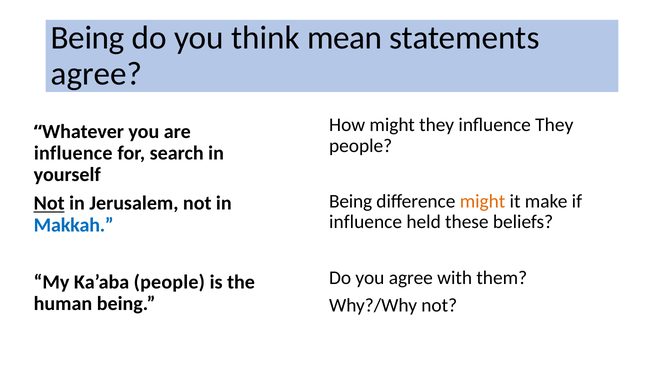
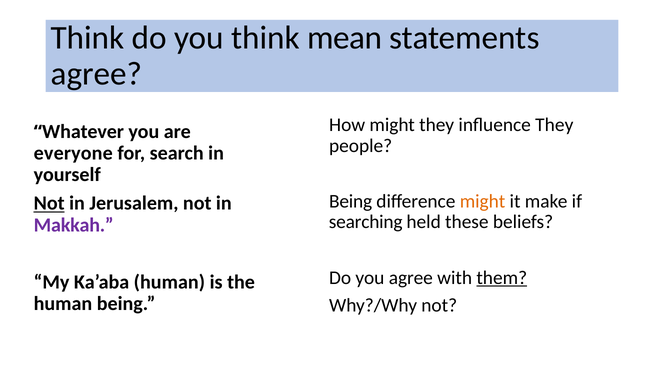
Being at (88, 38): Being -> Think
influence at (73, 153): influence -> everyone
influence at (366, 222): influence -> searching
Makkah colour: blue -> purple
them underline: none -> present
Ka’aba people: people -> human
